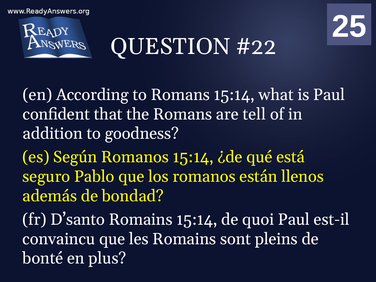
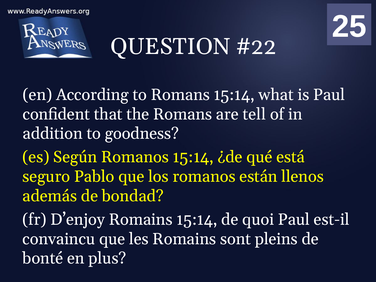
D’santo: D’santo -> D’enjoy
